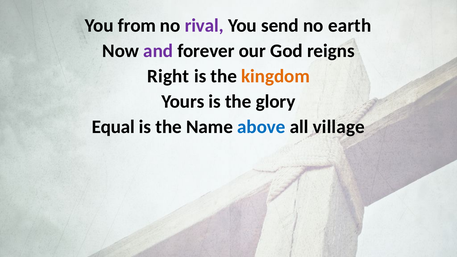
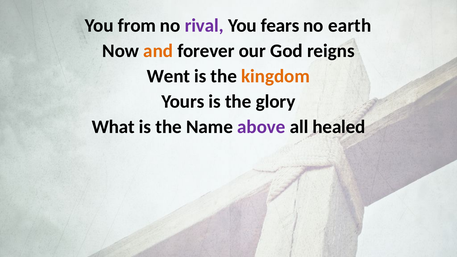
send: send -> fears
and colour: purple -> orange
Right: Right -> Went
Equal: Equal -> What
above colour: blue -> purple
village: village -> healed
